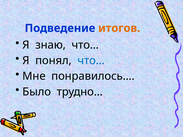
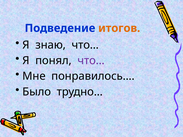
что… at (91, 61) colour: blue -> purple
